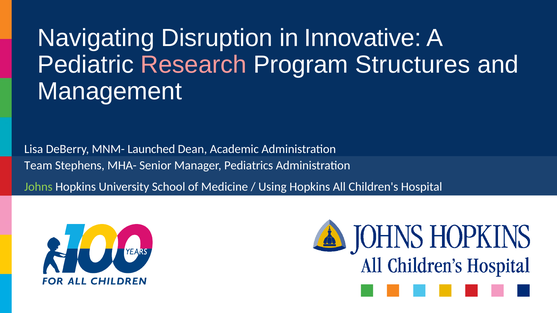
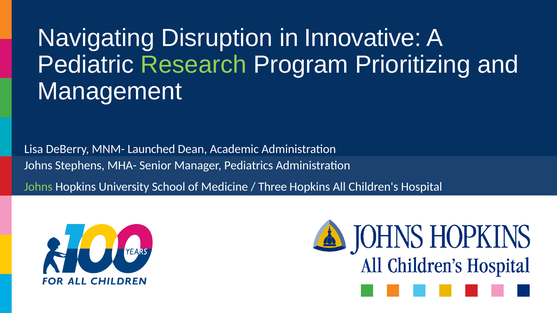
Research colour: pink -> light green
Structures: Structures -> Prioritizing
Team at (38, 166): Team -> Johns
Using: Using -> Three
